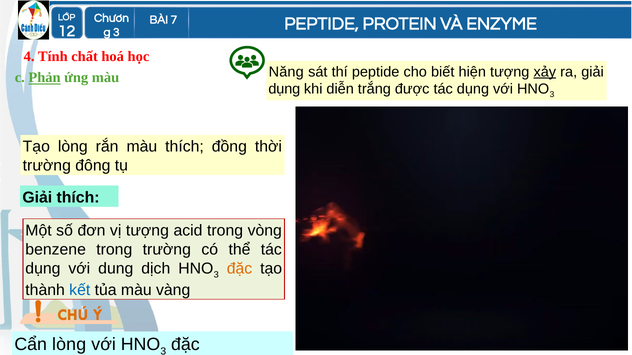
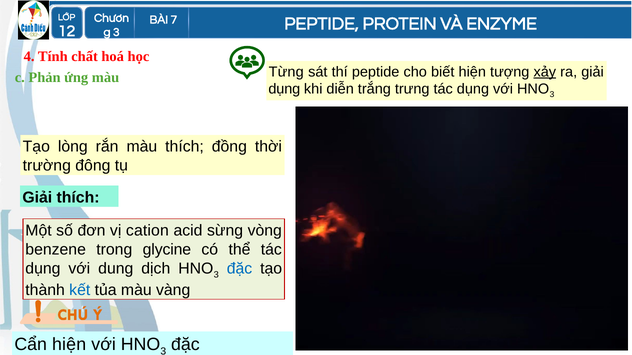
Năng: Năng -> Từng
Phản underline: present -> none
được: được -> trưng
vị tượng: tượng -> cation
acid trong: trong -> sừng
trong trường: trường -> glycine
đặc at (239, 269) colour: orange -> blue
Cẩn lòng: lòng -> hiện
